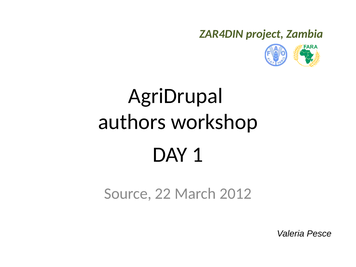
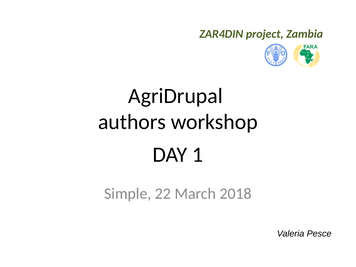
Source: Source -> Simple
2012: 2012 -> 2018
